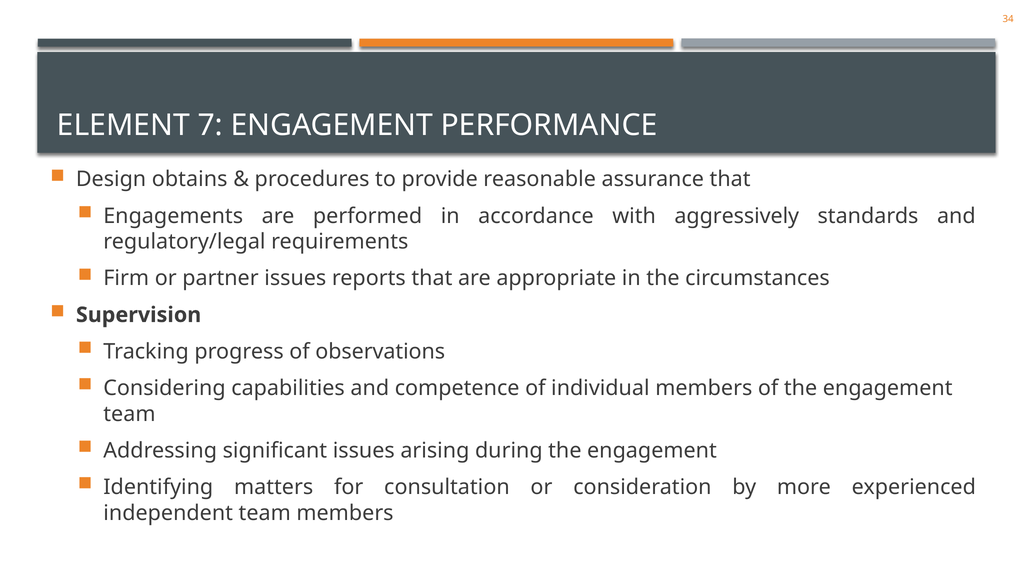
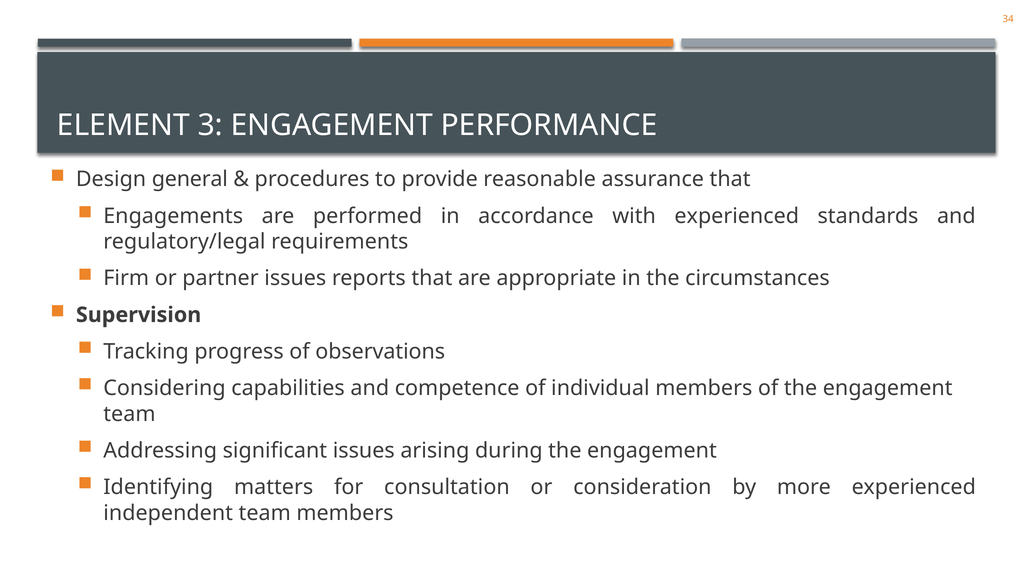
7: 7 -> 3
obtains: obtains -> general
with aggressively: aggressively -> experienced
